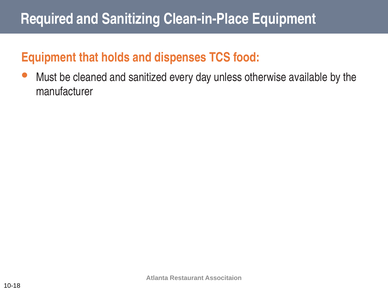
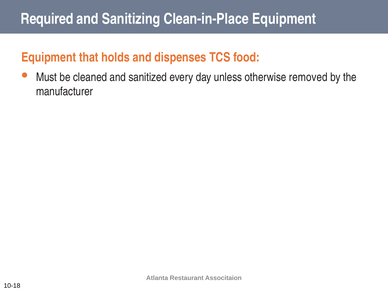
available: available -> removed
